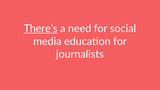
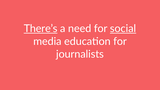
social underline: none -> present
